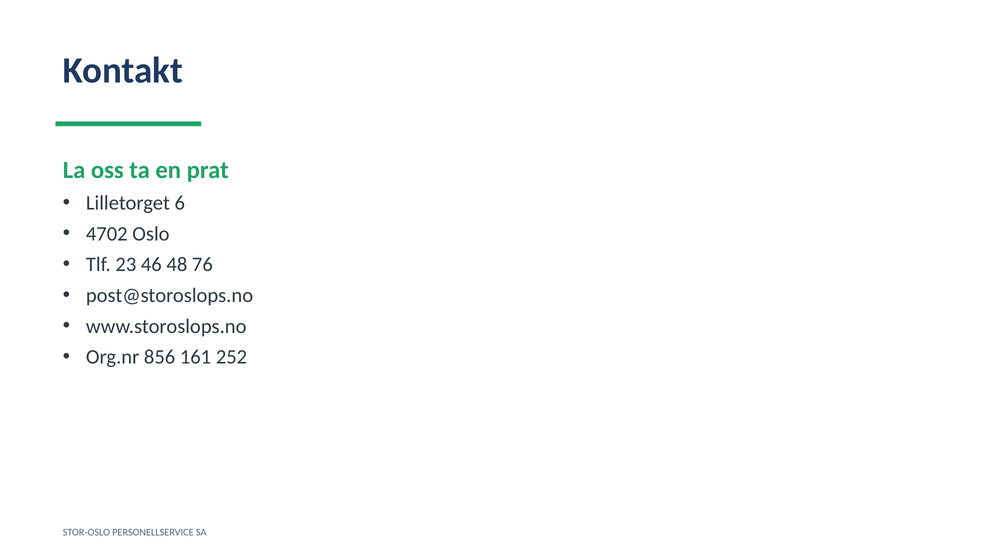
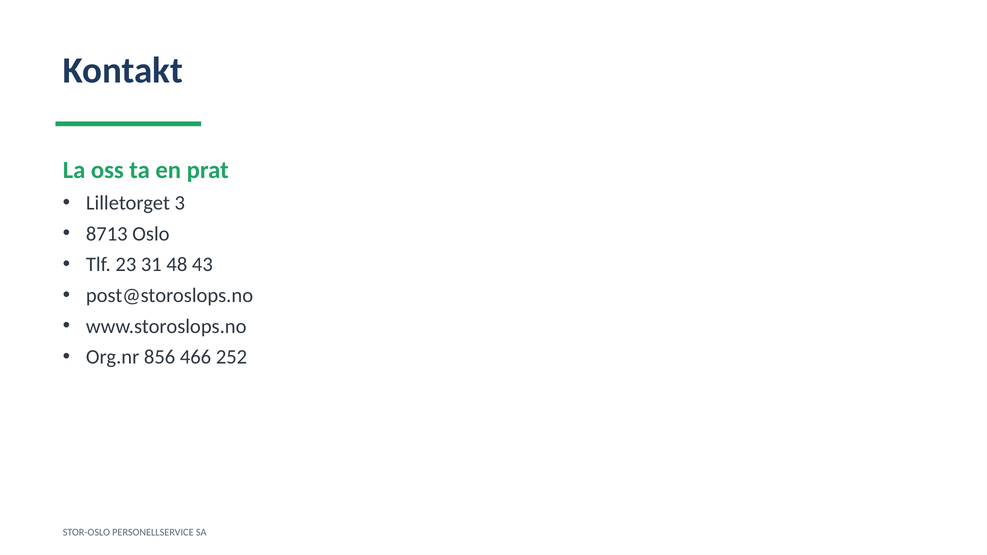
6: 6 -> 3
4702: 4702 -> 8713
46: 46 -> 31
76: 76 -> 43
161: 161 -> 466
